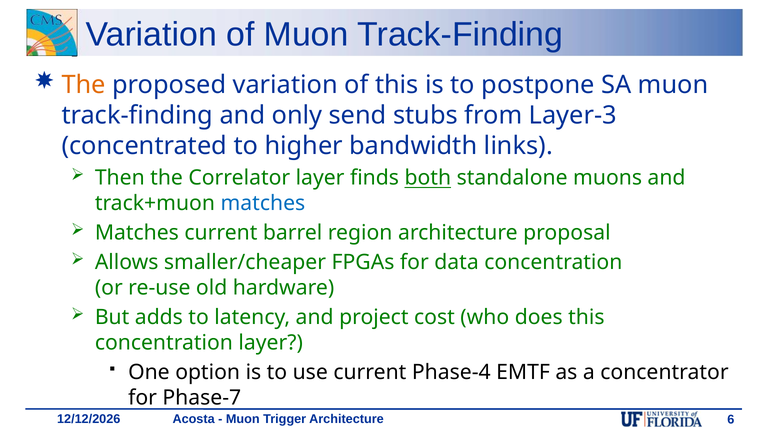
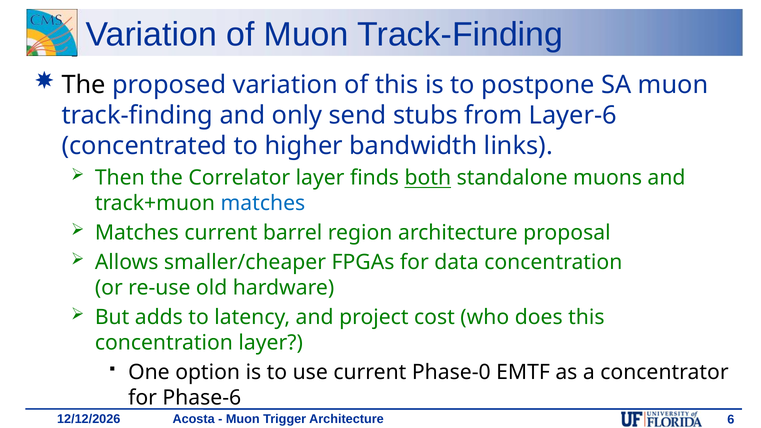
The at (84, 85) colour: orange -> black
Layer-3: Layer-3 -> Layer-6
Phase-4: Phase-4 -> Phase-0
Phase-7: Phase-7 -> Phase-6
